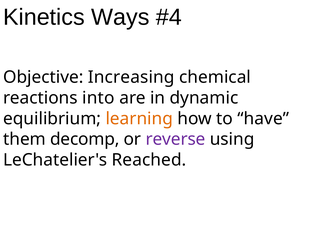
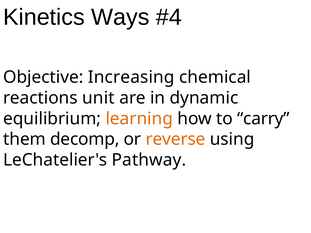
into: into -> unit
have: have -> carry
reverse colour: purple -> orange
Reached: Reached -> Pathway
